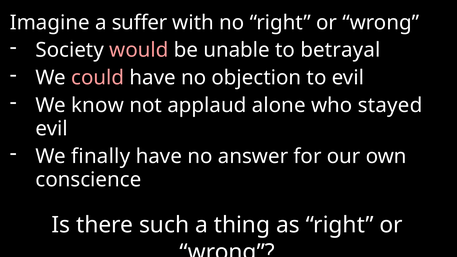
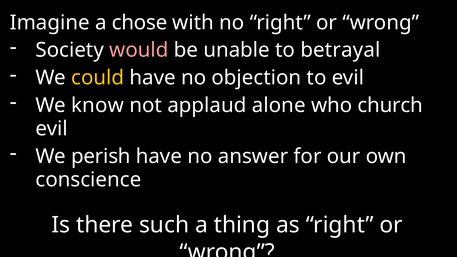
suffer: suffer -> chose
could colour: pink -> yellow
stayed: stayed -> church
finally: finally -> perish
